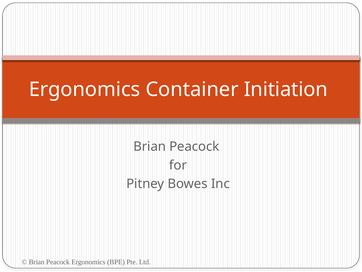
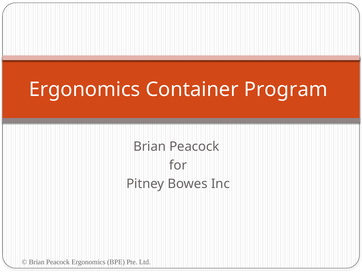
Initiation: Initiation -> Program
